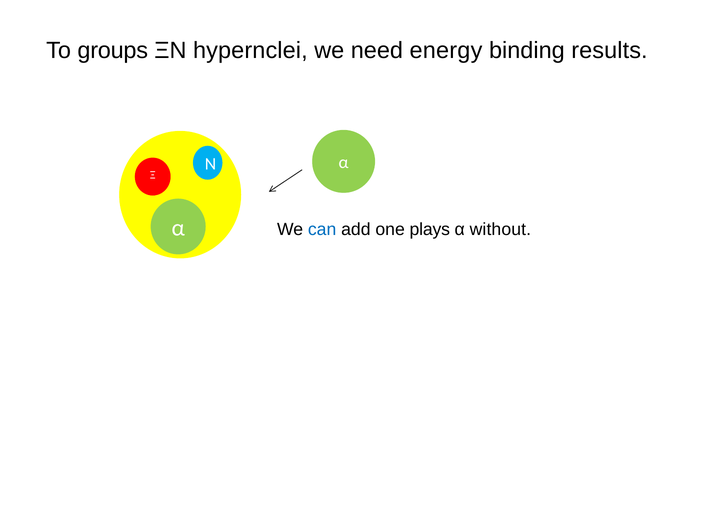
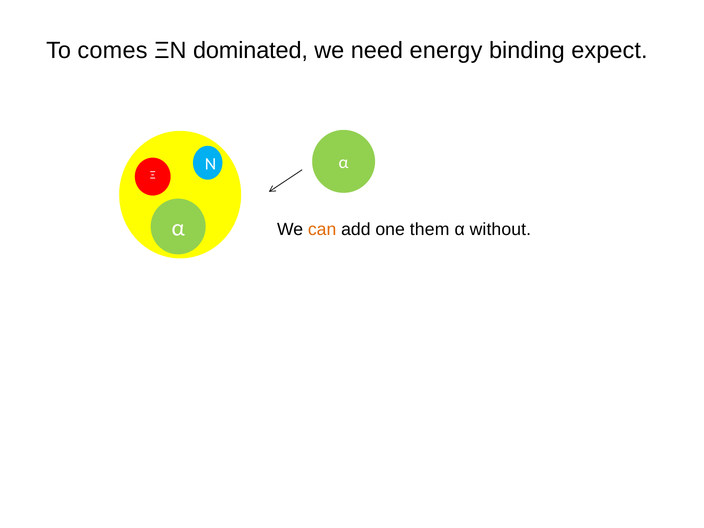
groups: groups -> comes
hypernclei: hypernclei -> dominated
results: results -> expect
can colour: blue -> orange
plays: plays -> them
